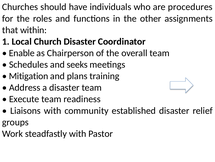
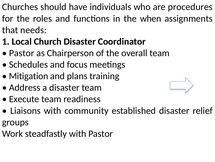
other: other -> when
within: within -> needs
Enable at (22, 53): Enable -> Pastor
seeks: seeks -> focus
